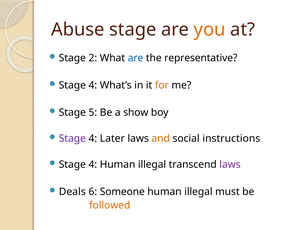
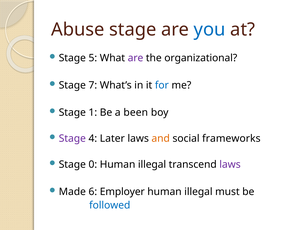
you colour: orange -> blue
2: 2 -> 5
are at (136, 58) colour: blue -> purple
representative: representative -> organizational
4 at (93, 85): 4 -> 7
for colour: orange -> blue
5: 5 -> 1
show: show -> been
instructions: instructions -> frameworks
4 at (93, 165): 4 -> 0
Deals: Deals -> Made
Someone: Someone -> Employer
followed colour: orange -> blue
